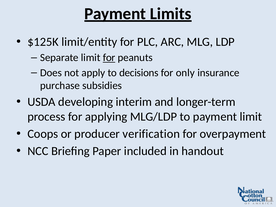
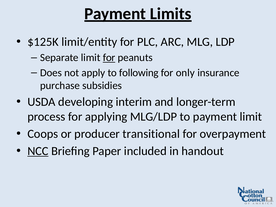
decisions: decisions -> following
verification: verification -> transitional
NCC underline: none -> present
